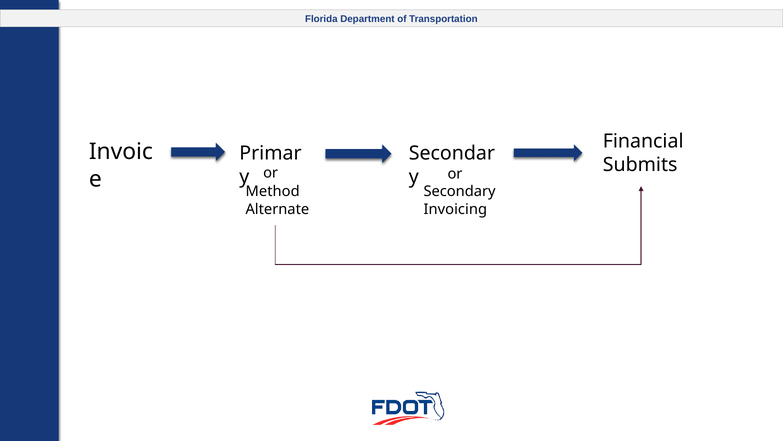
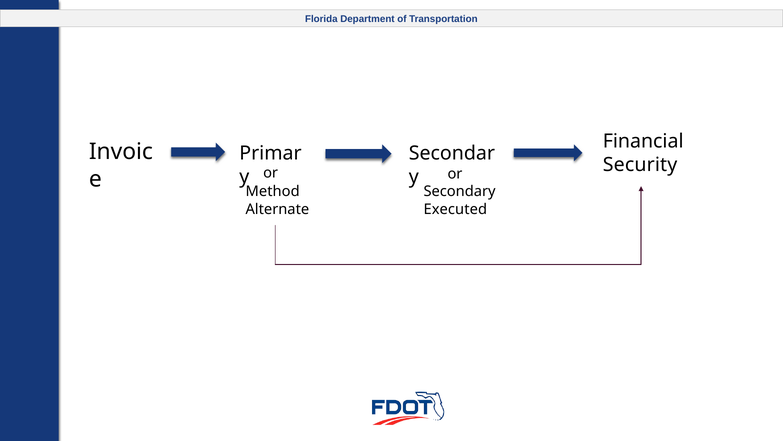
Submits: Submits -> Security
Invoicing: Invoicing -> Executed
